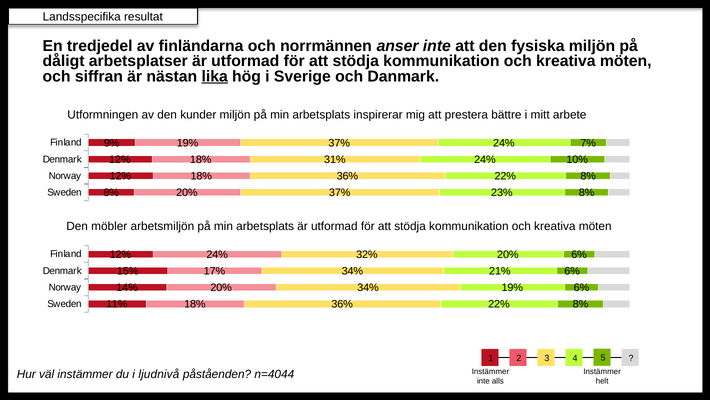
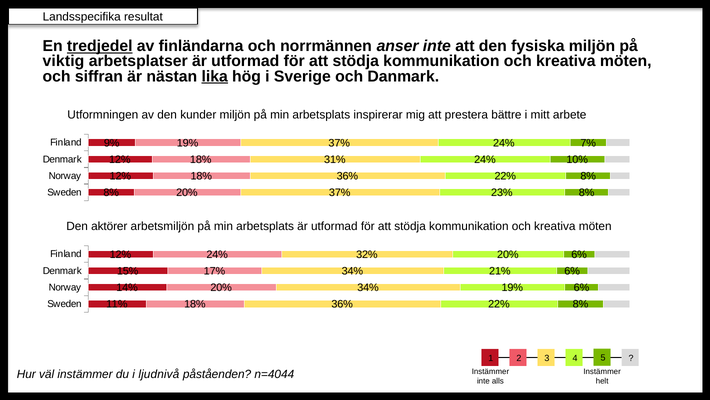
tredjedel underline: none -> present
dåligt: dåligt -> viktig
möbler: möbler -> aktörer
